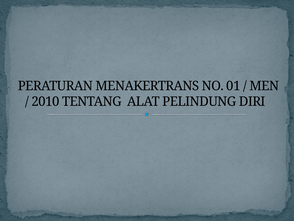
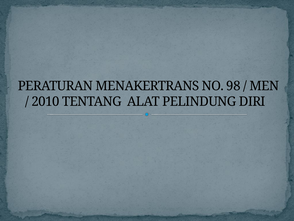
01: 01 -> 98
